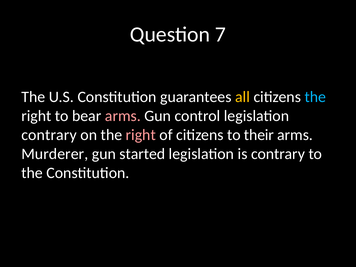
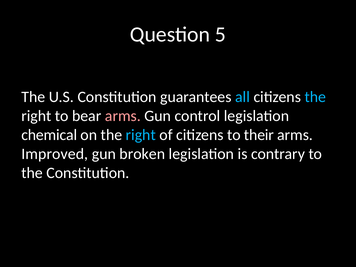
7: 7 -> 5
all colour: yellow -> light blue
contrary at (49, 135): contrary -> chemical
right at (141, 135) colour: pink -> light blue
Murderer: Murderer -> Improved
started: started -> broken
